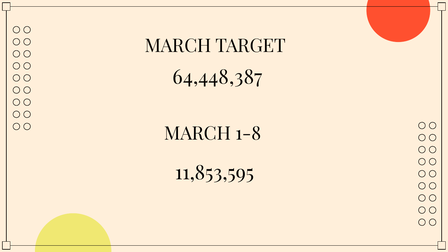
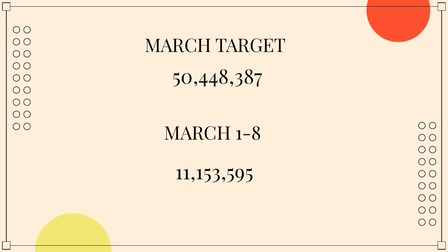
64,448,387: 64,448,387 -> 50,448,387
11,853,595: 11,853,595 -> 11,153,595
